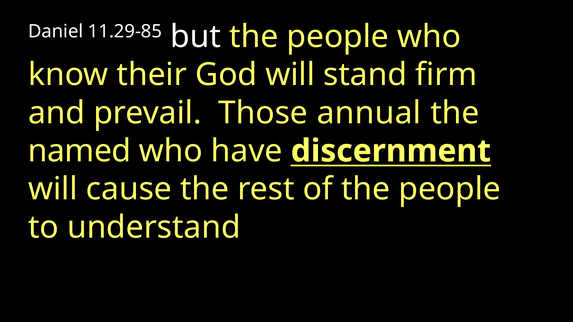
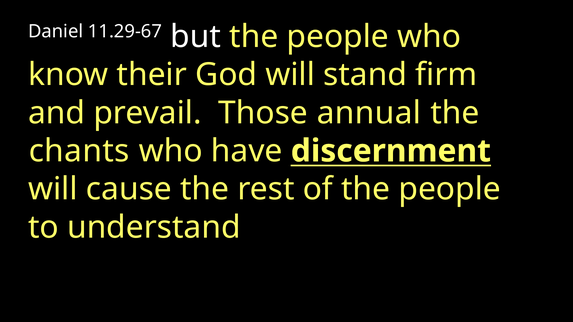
11.29-85: 11.29-85 -> 11.29-67
named: named -> chants
